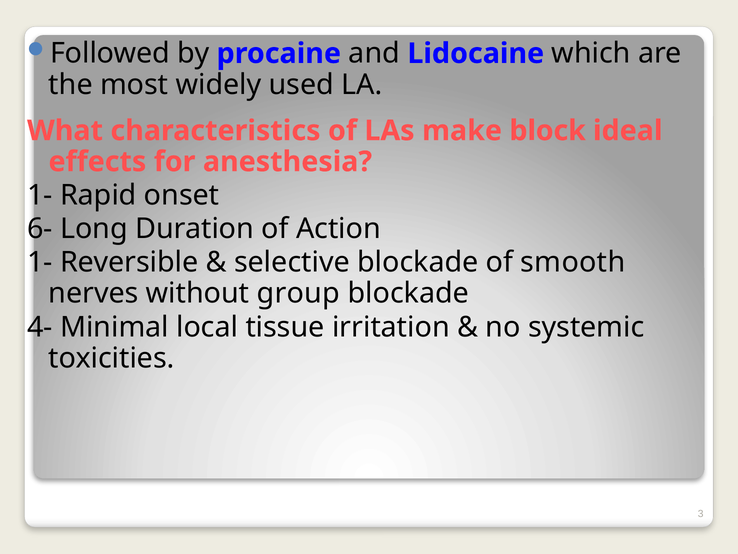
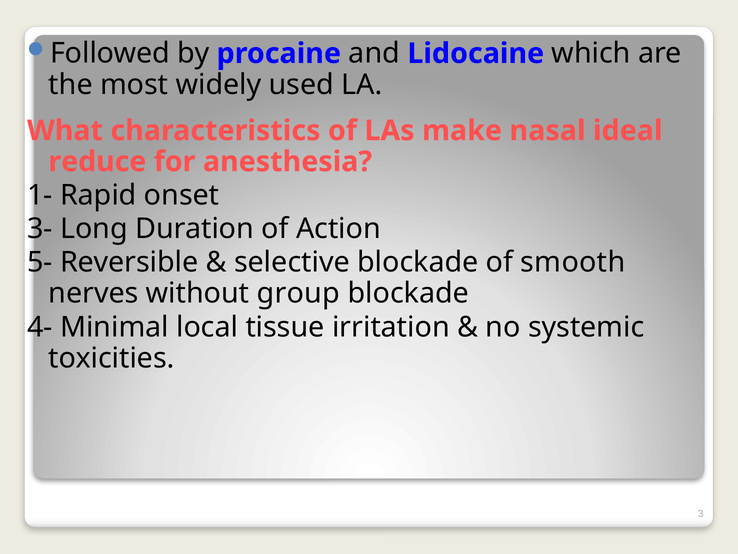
block: block -> nasal
effects: effects -> reduce
6-: 6- -> 3-
1- at (40, 262): 1- -> 5-
